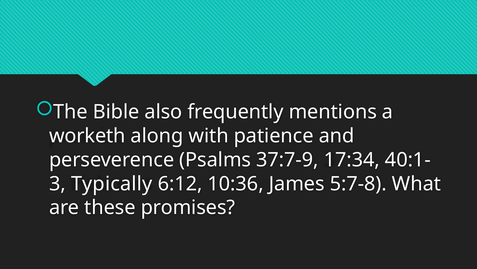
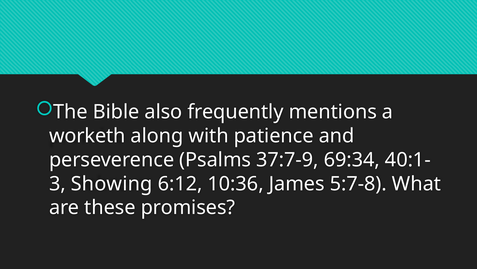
17:34: 17:34 -> 69:34
Typically: Typically -> Showing
